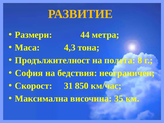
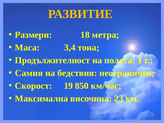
44: 44 -> 18
4,3: 4,3 -> 3,4
8: 8 -> 1
София: София -> Самия
31: 31 -> 19
35: 35 -> 23
